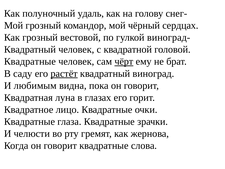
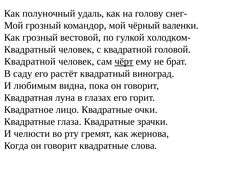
сердцах: сердцах -> валенки
виноград-: виноград- -> холодком-
Квадратные at (30, 61): Квадратные -> Квадратной
растёт underline: present -> none
